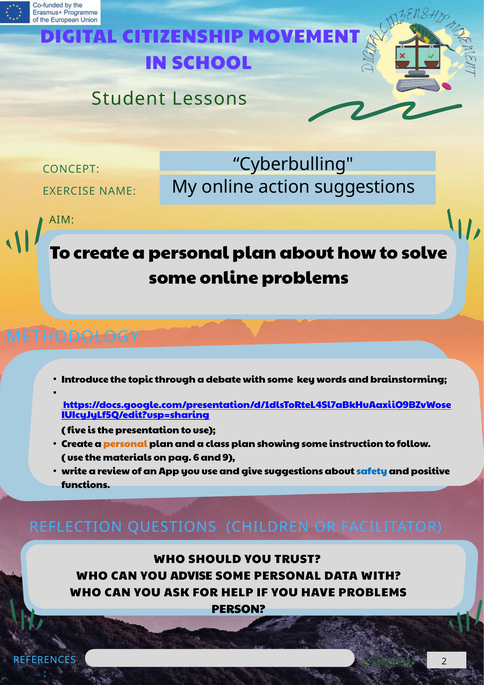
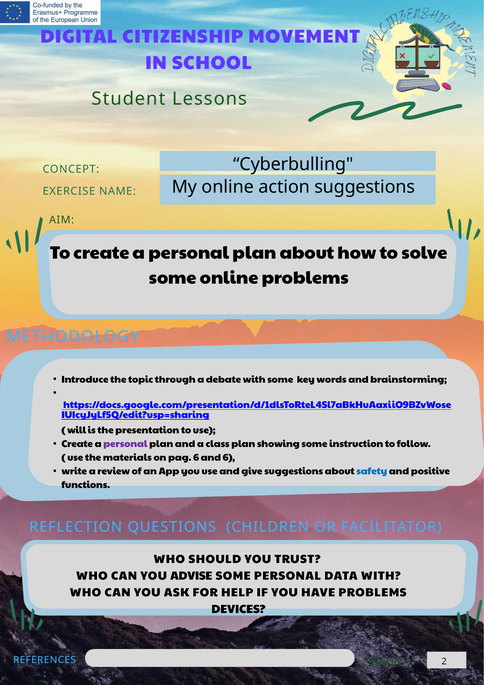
five: five -> will
personal at (125, 444) colour: orange -> purple
and 9: 9 -> 6
PERSON: PERSON -> DEVICES
